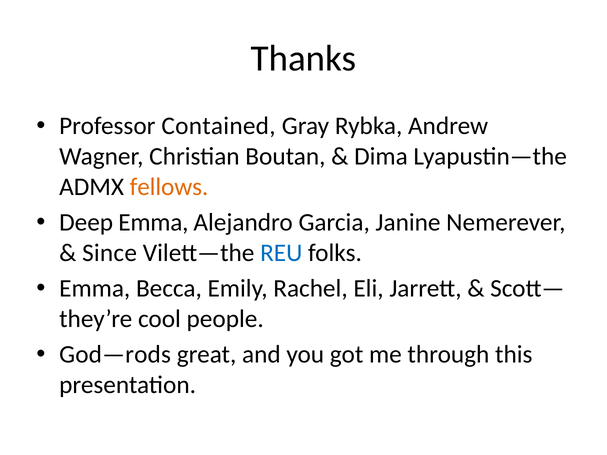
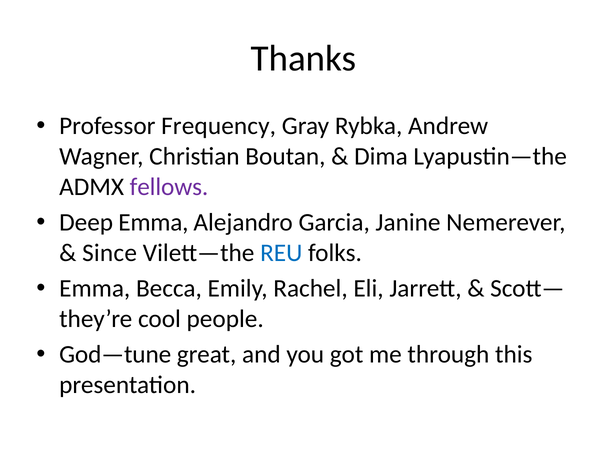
Contained: Contained -> Frequency
fellows colour: orange -> purple
God—rods: God—rods -> God—tune
